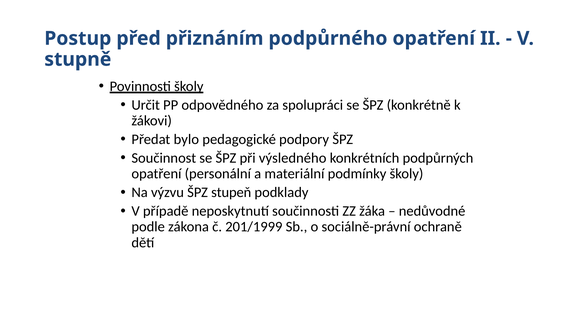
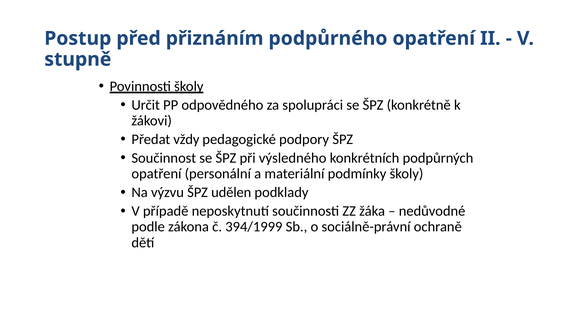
bylo: bylo -> vždy
stupeň: stupeň -> udělen
201/1999: 201/1999 -> 394/1999
